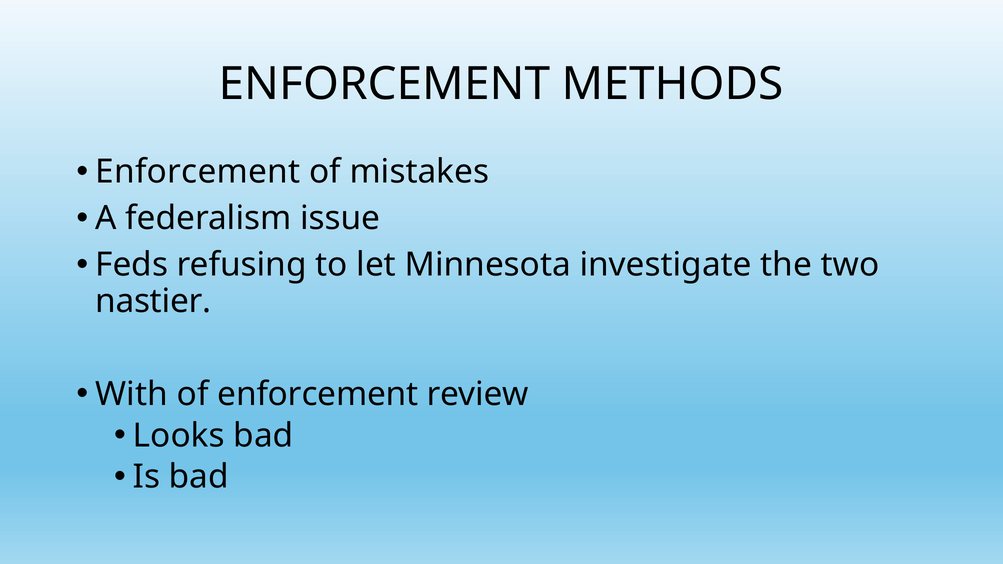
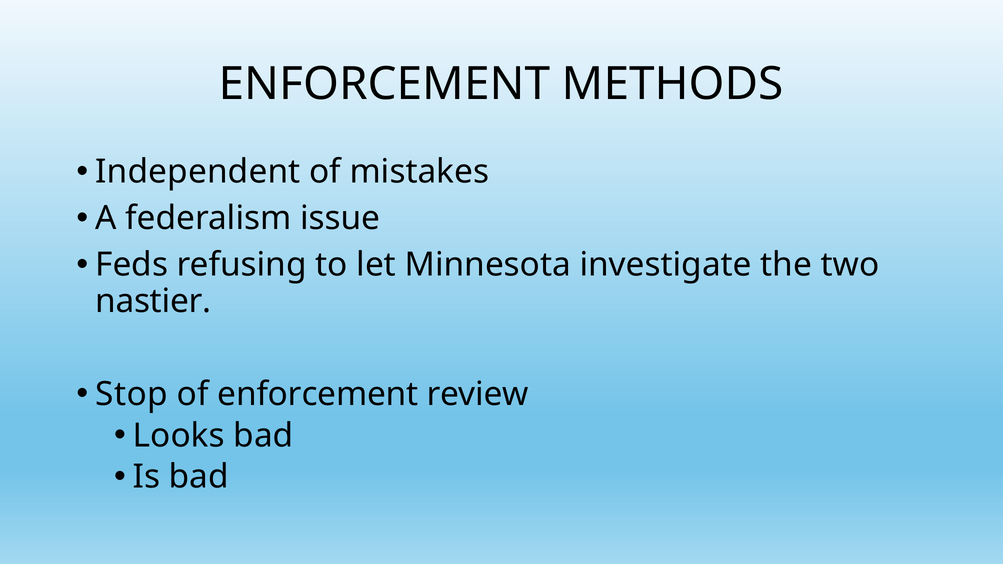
Enforcement at (198, 172): Enforcement -> Independent
With: With -> Stop
